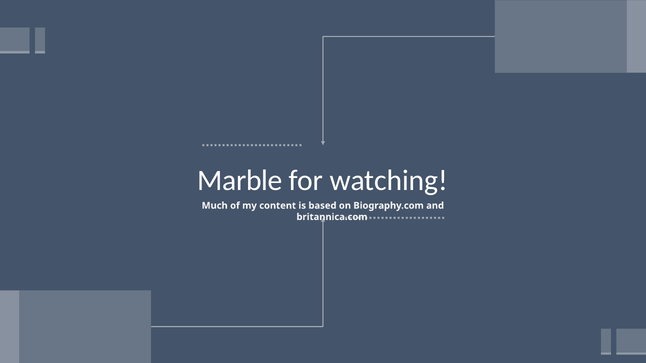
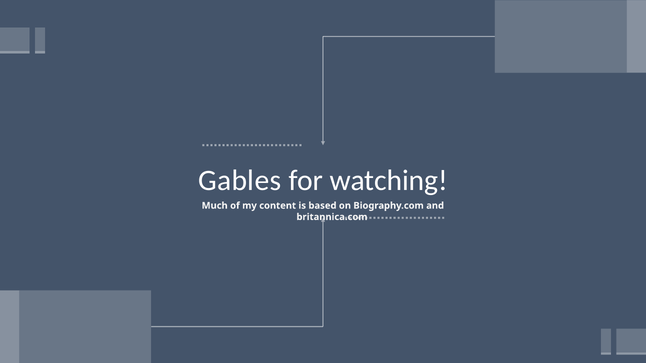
Marble: Marble -> Gables
